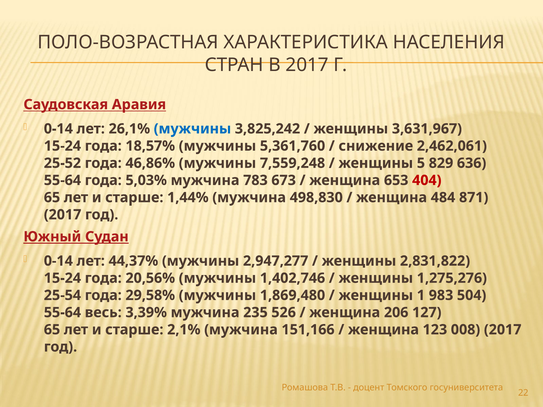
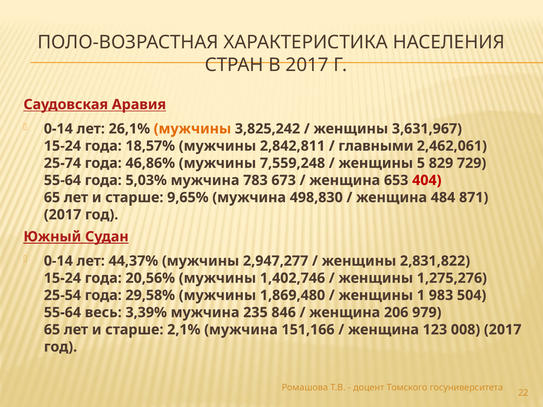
мужчины at (192, 129) colour: blue -> orange
5,361,760: 5,361,760 -> 2,842,811
снижение: снижение -> главными
25-52: 25-52 -> 25-74
636: 636 -> 729
1,44%: 1,44% -> 9,65%
526: 526 -> 846
127: 127 -> 979
